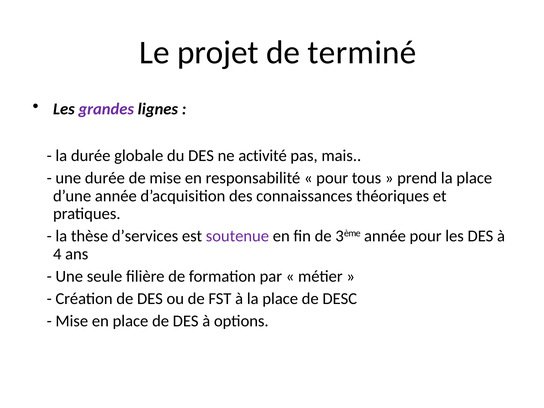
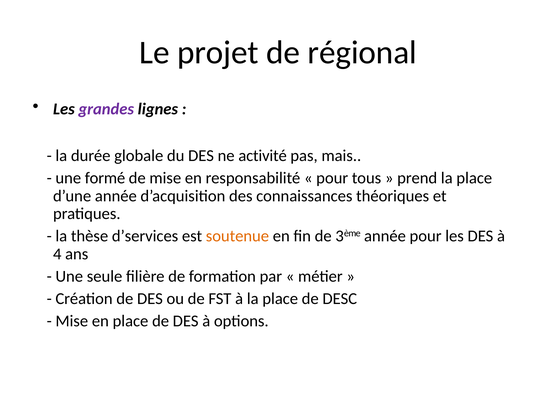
terminé: terminé -> régional
une durée: durée -> formé
soutenue colour: purple -> orange
